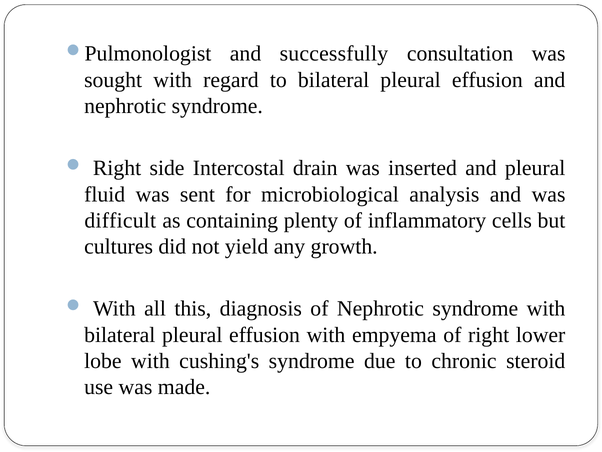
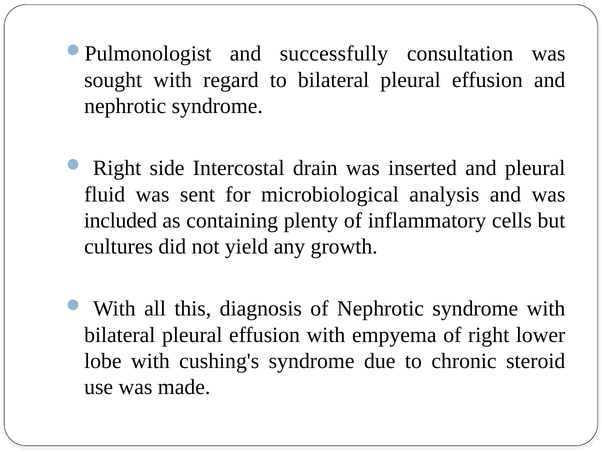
difficult: difficult -> included
